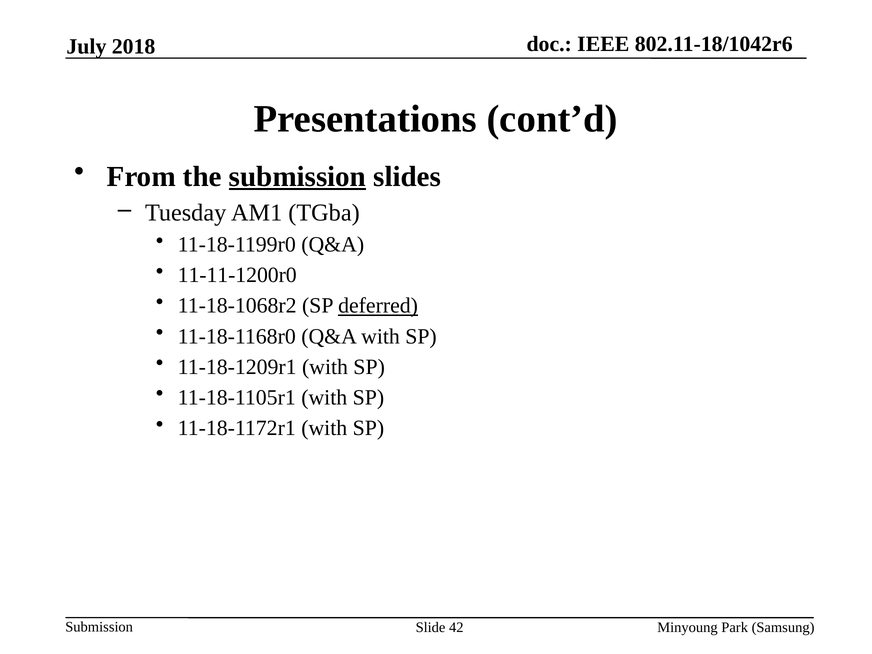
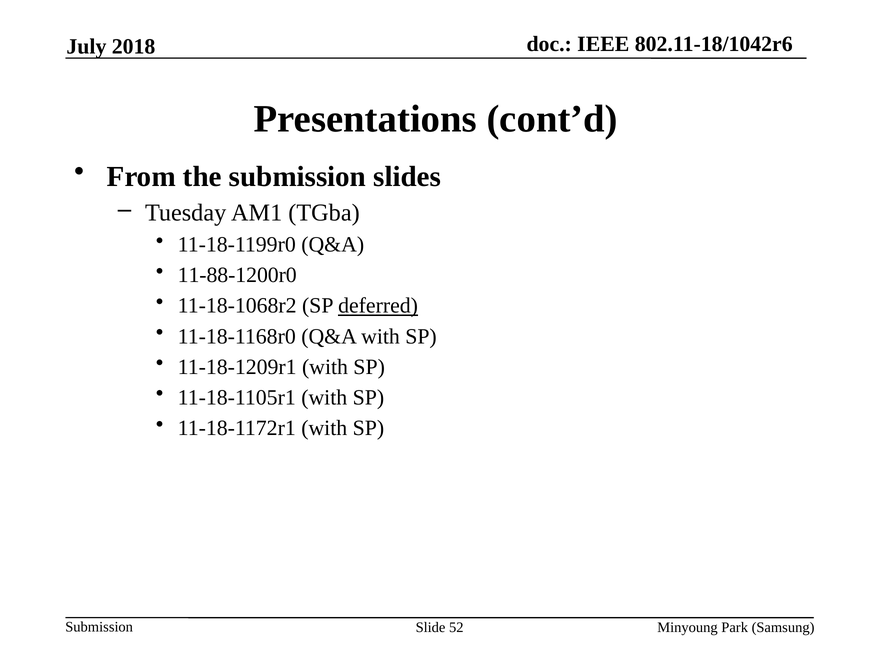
submission at (298, 176) underline: present -> none
11-11-1200r0: 11-11-1200r0 -> 11-88-1200r0
42: 42 -> 52
